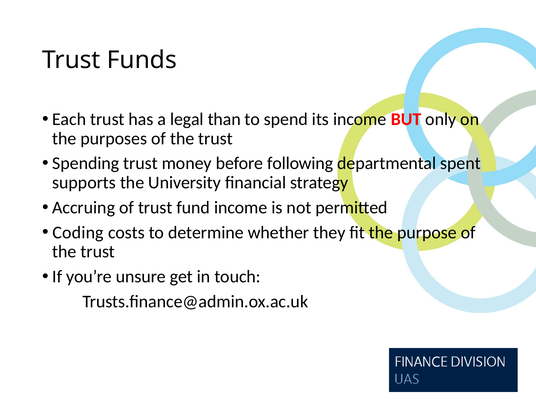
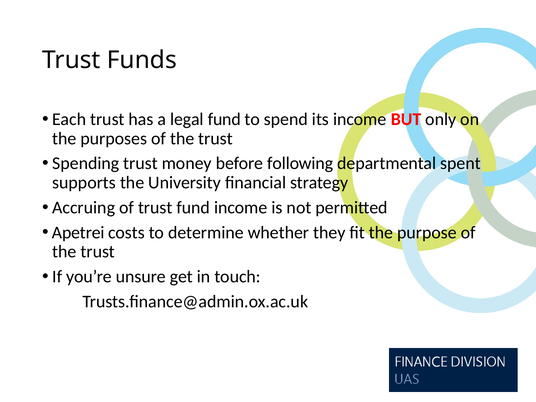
legal than: than -> fund
Coding: Coding -> Apetrei
